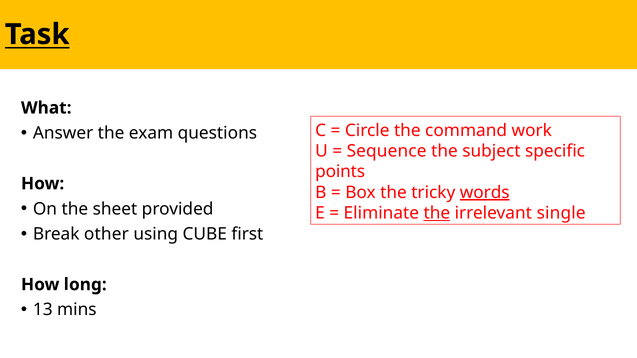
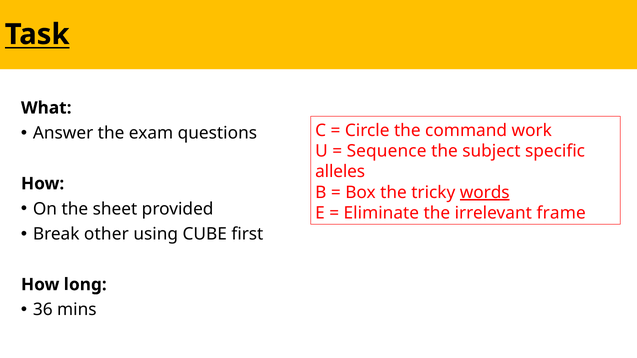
points: points -> alleles
the at (437, 213) underline: present -> none
single: single -> frame
13: 13 -> 36
